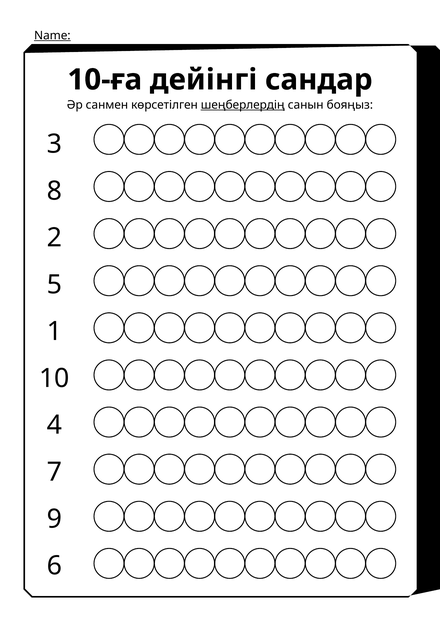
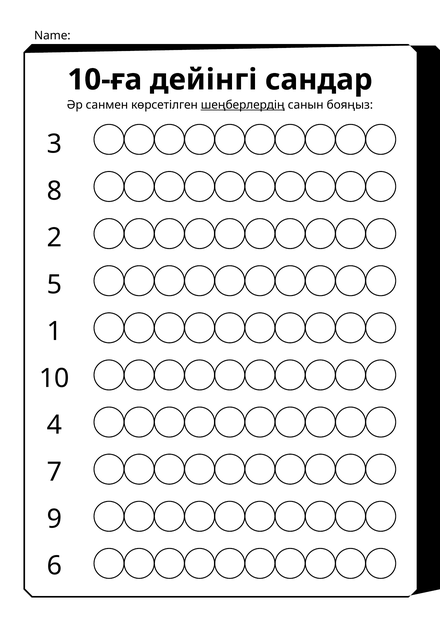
Name underline: present -> none
